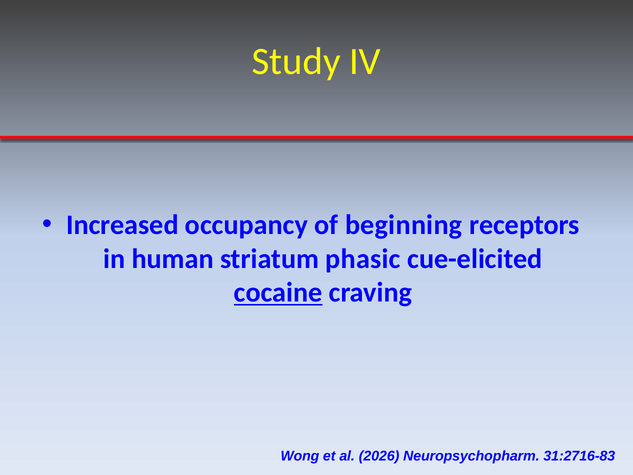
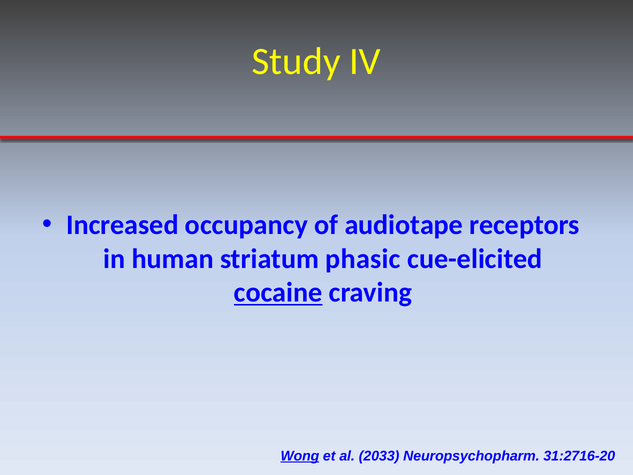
beginning: beginning -> audiotape
Wong underline: none -> present
2026: 2026 -> 2033
31:2716-83: 31:2716-83 -> 31:2716-20
